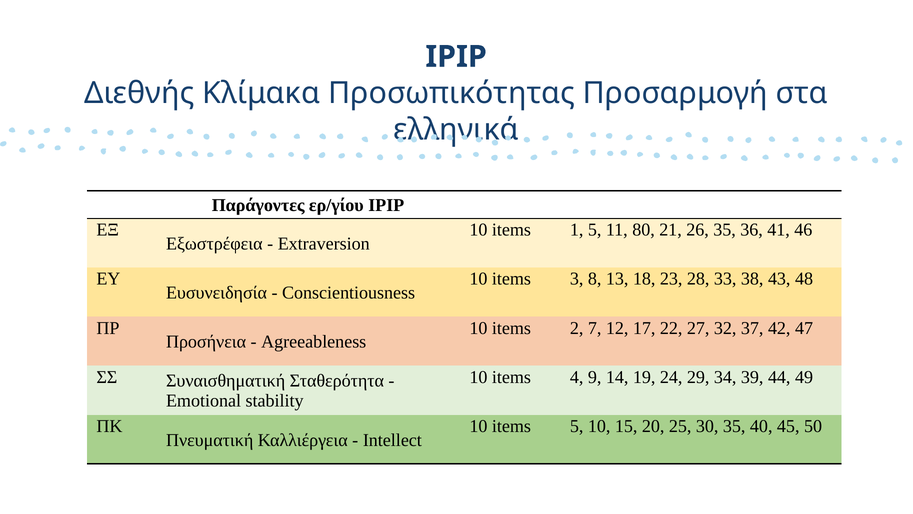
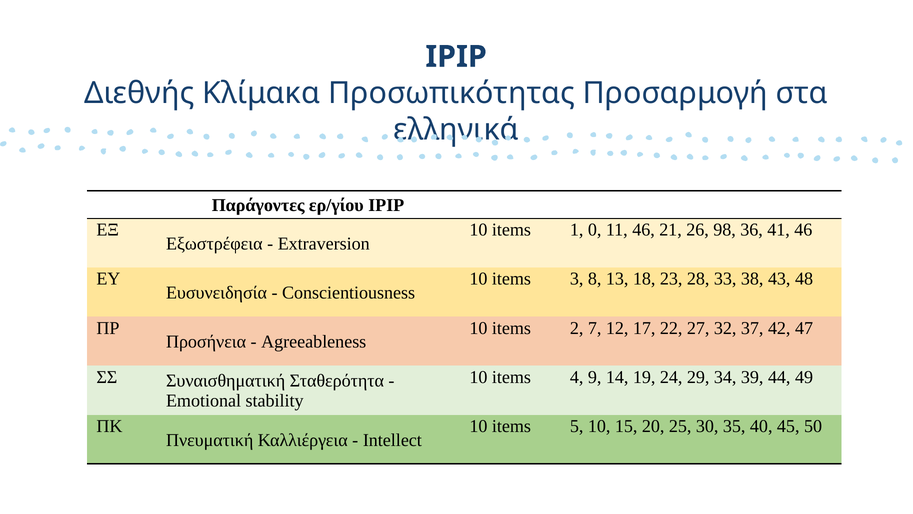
1 5: 5 -> 0
11 80: 80 -> 46
26 35: 35 -> 98
